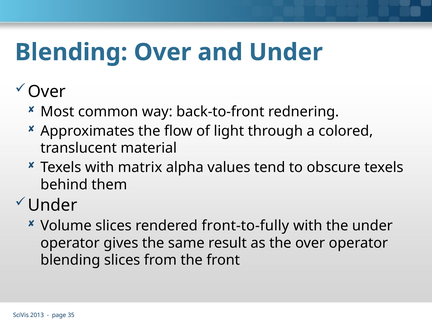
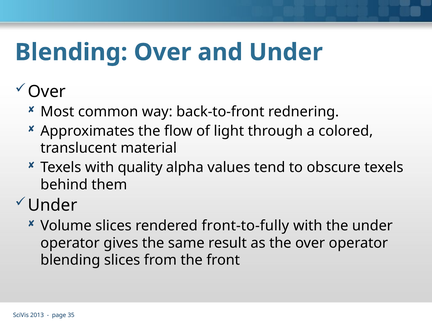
matrix: matrix -> quality
